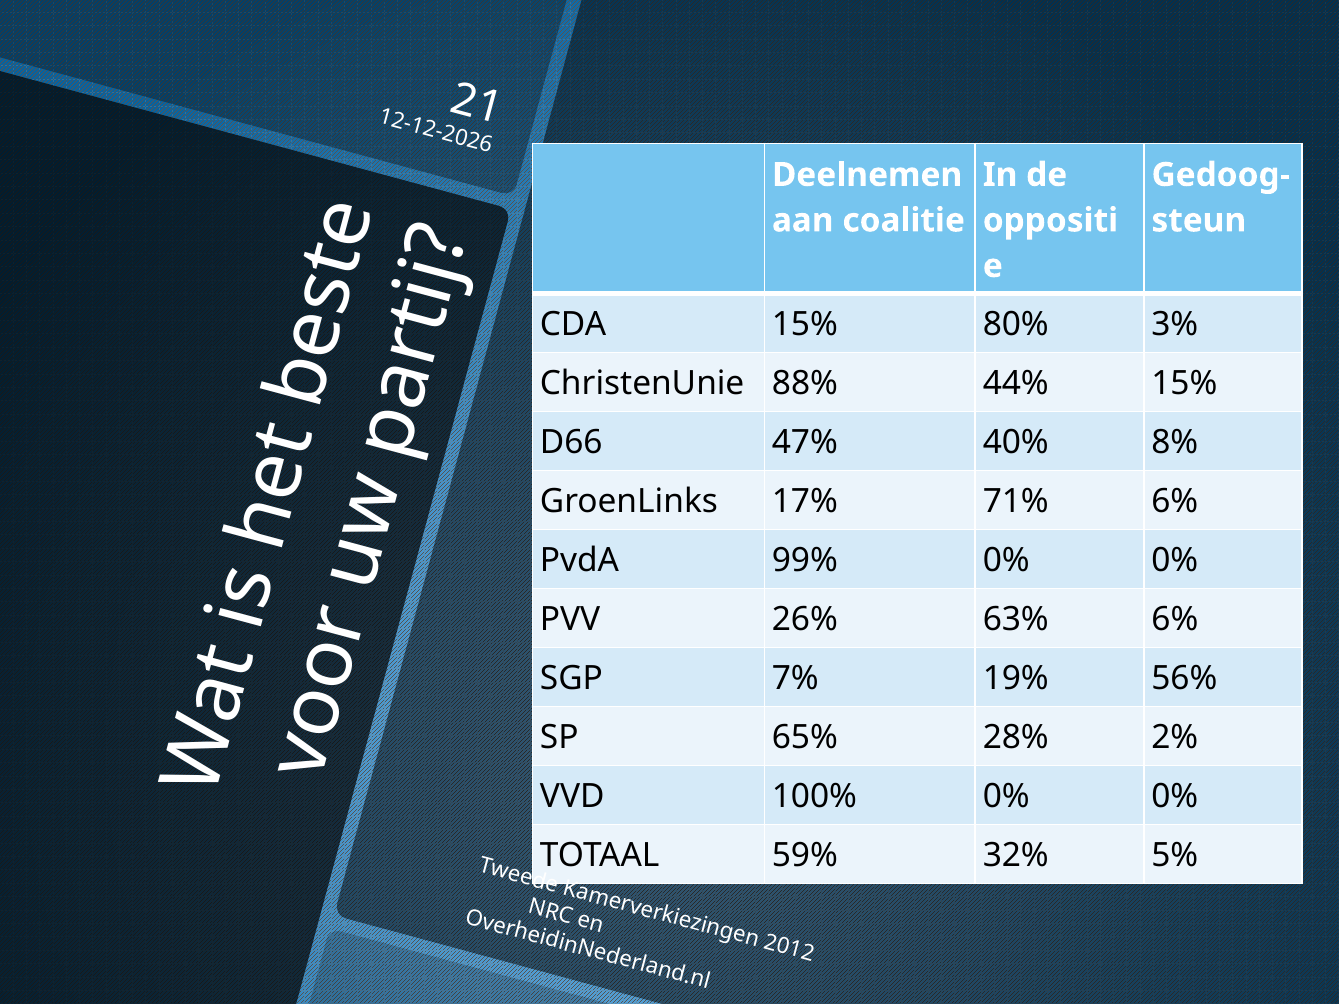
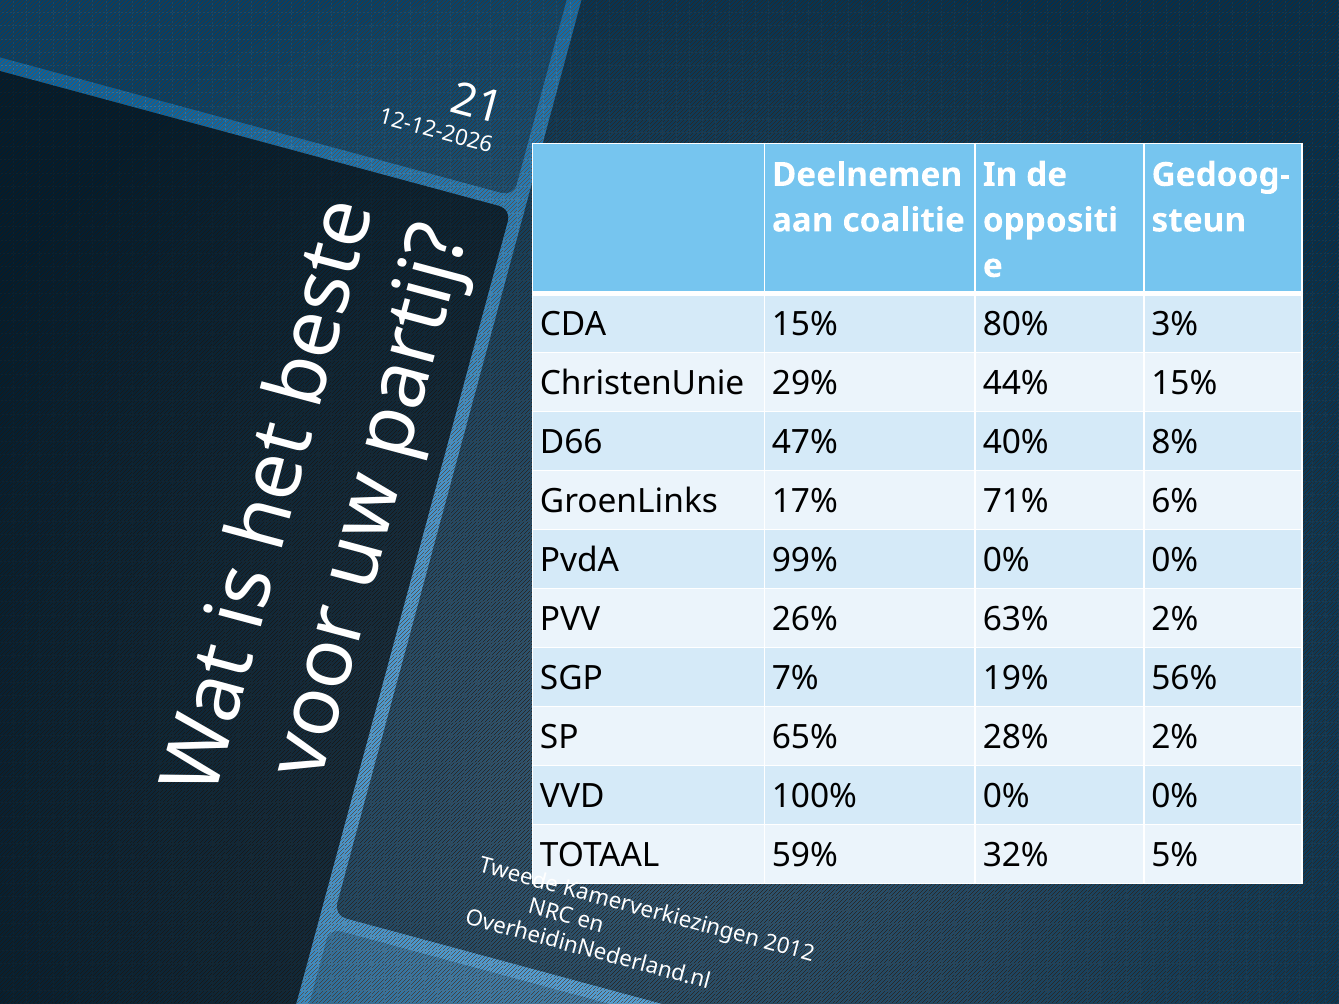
88%: 88% -> 29%
63% 6%: 6% -> 2%
